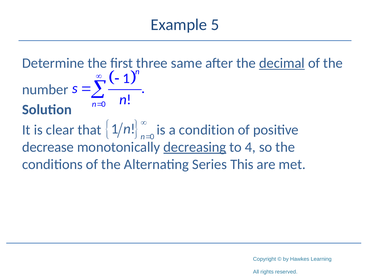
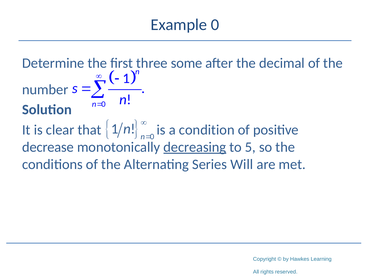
Example 5: 5 -> 0
same: same -> some
decimal underline: present -> none
4: 4 -> 5
This: This -> Will
